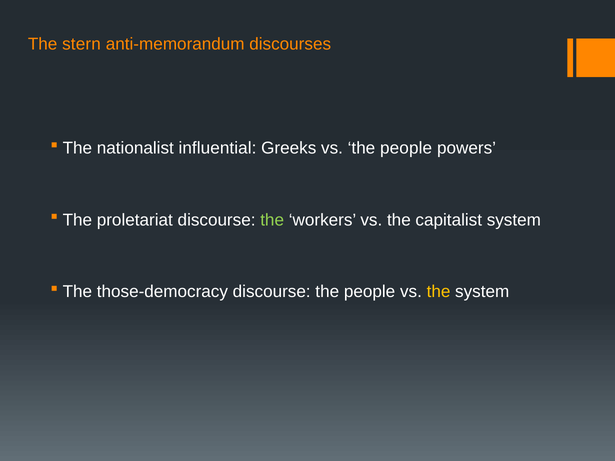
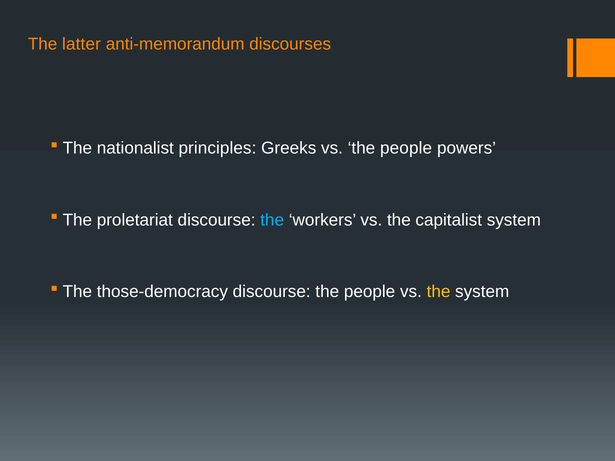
stern: stern -> latter
influential: influential -> principles
the at (272, 220) colour: light green -> light blue
